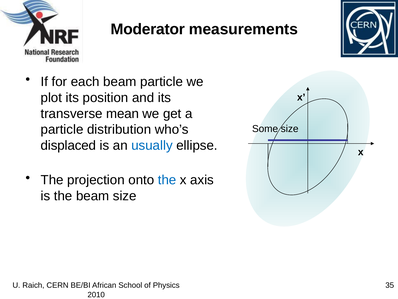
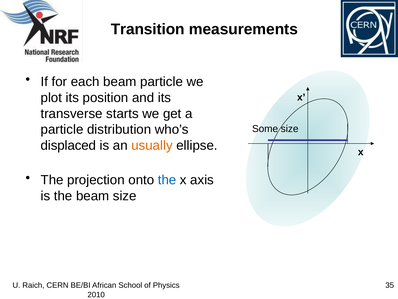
Moderator: Moderator -> Transition
mean: mean -> starts
usually colour: blue -> orange
